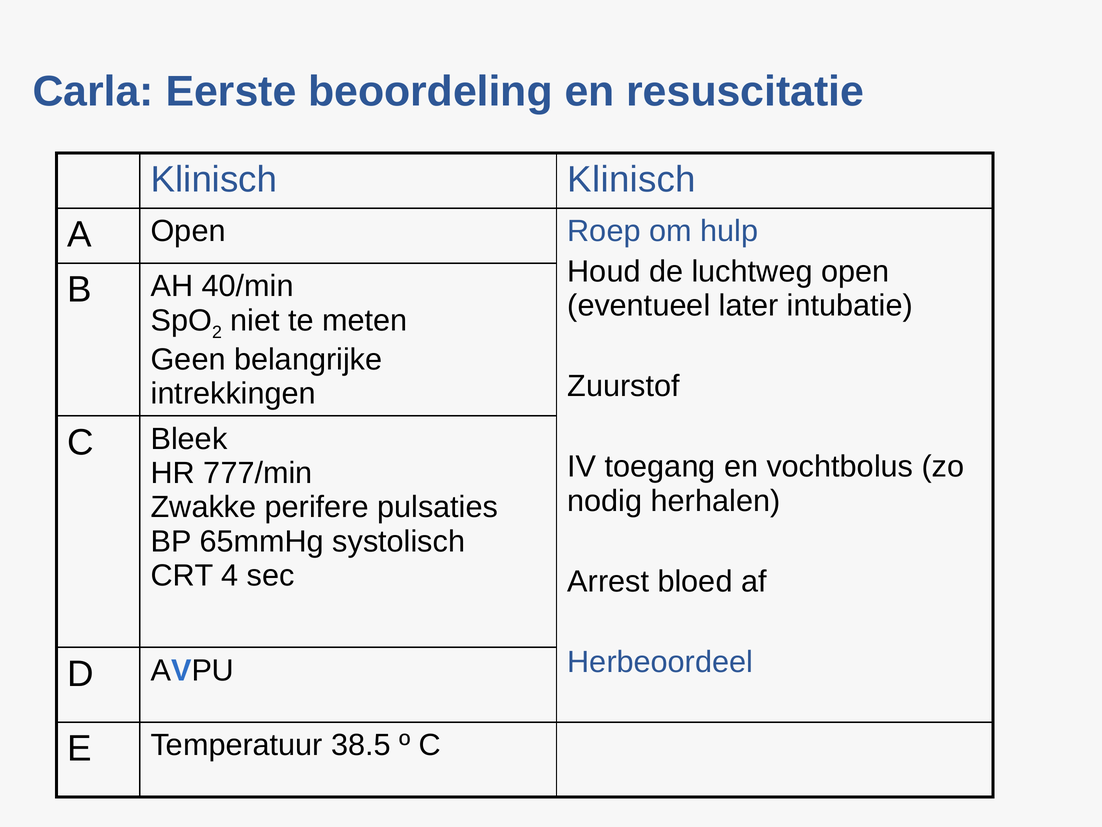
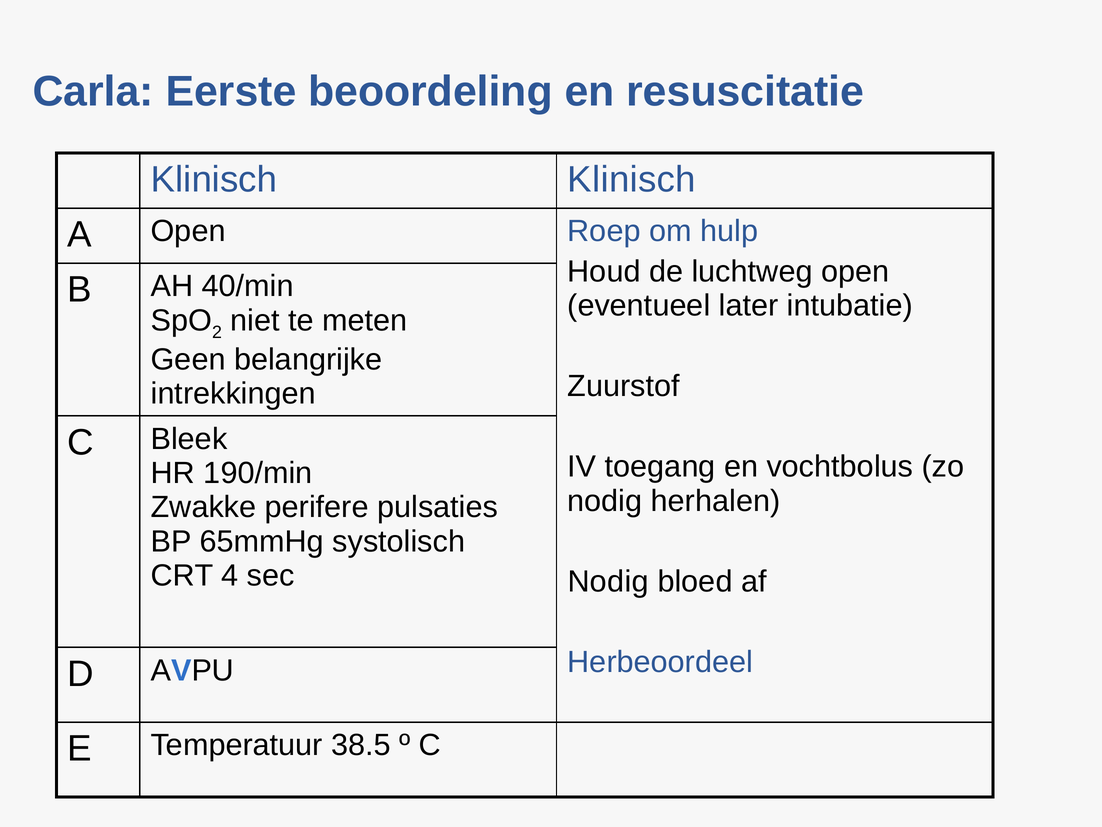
777/min: 777/min -> 190/min
Arrest at (608, 581): Arrest -> Nodig
